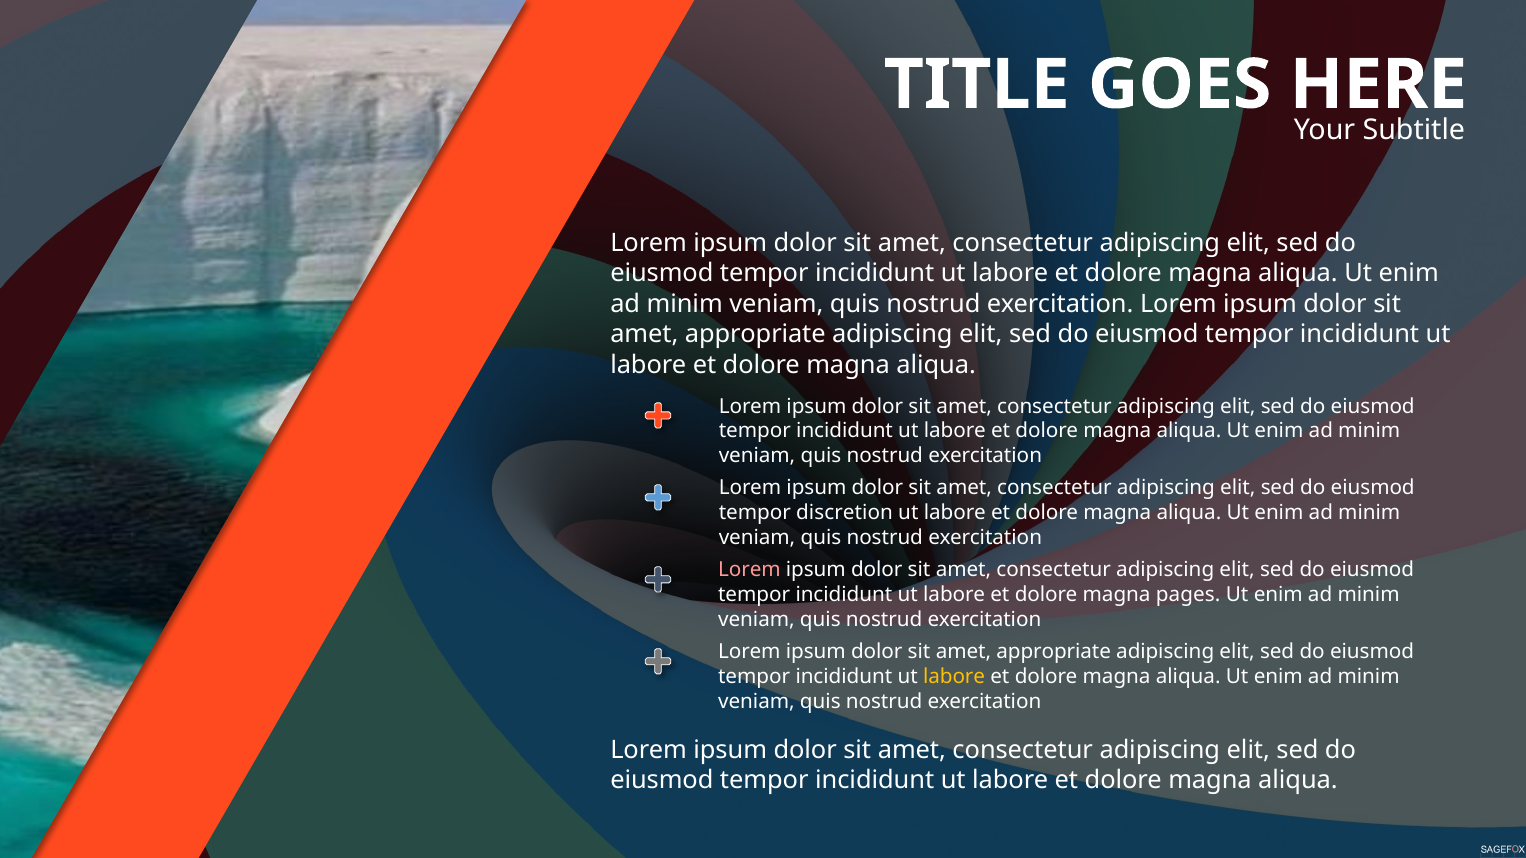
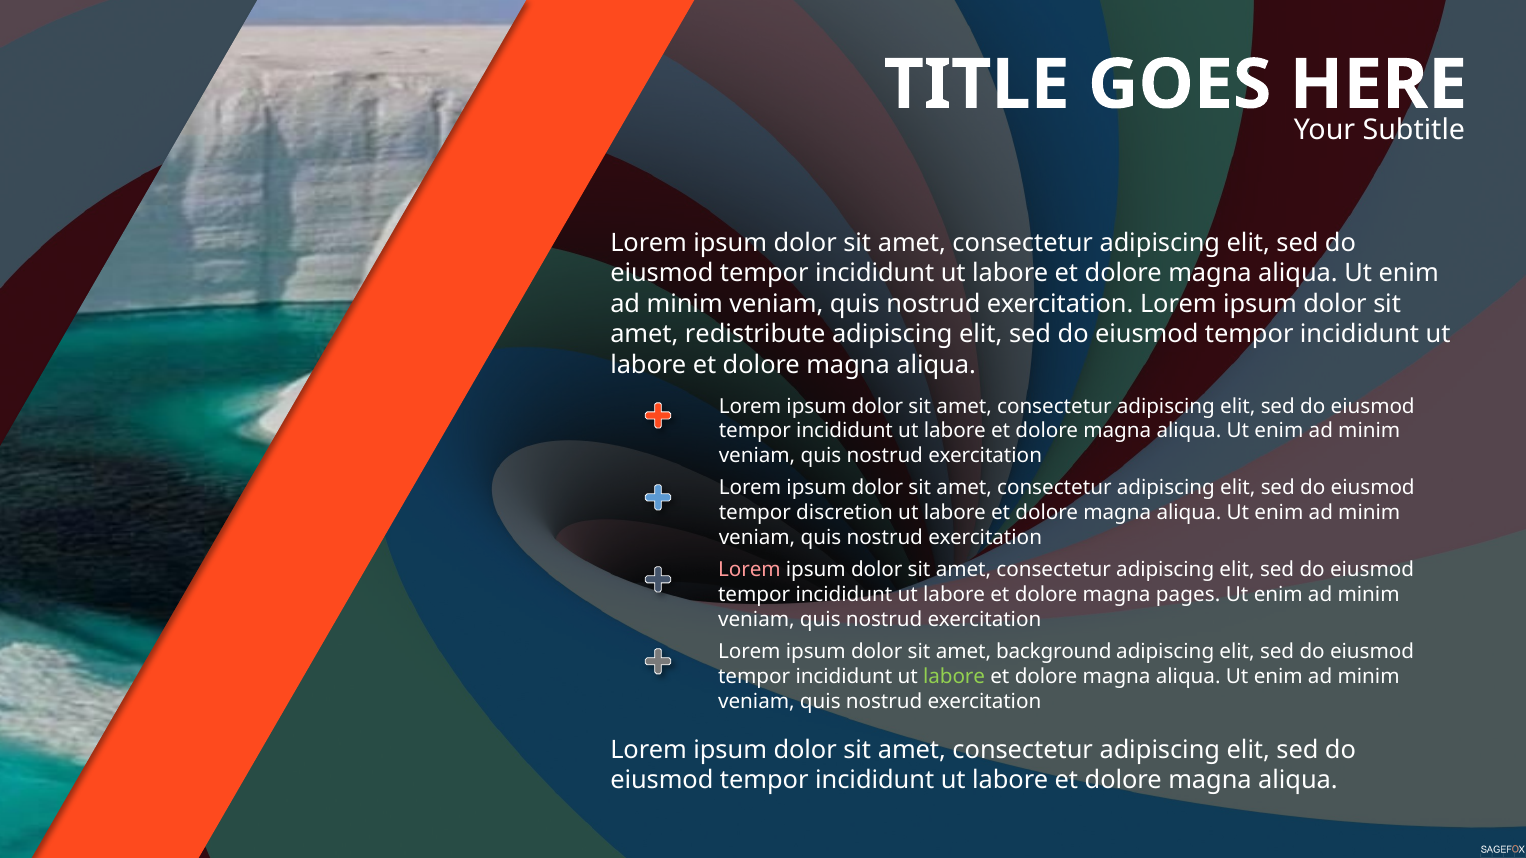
appropriate at (755, 334): appropriate -> redistribute
appropriate at (1054, 652): appropriate -> background
labore at (954, 677) colour: yellow -> light green
